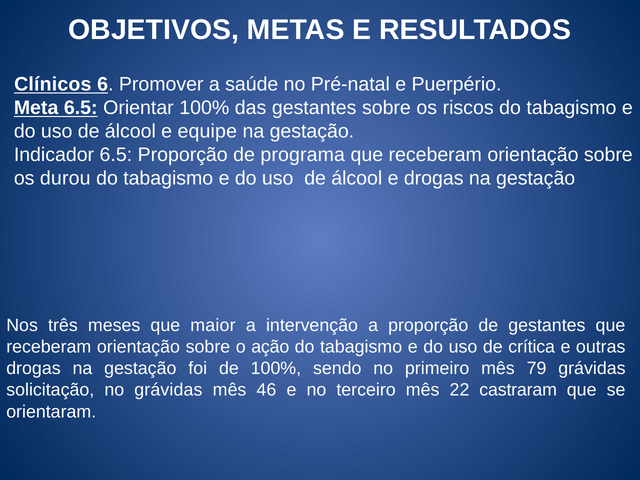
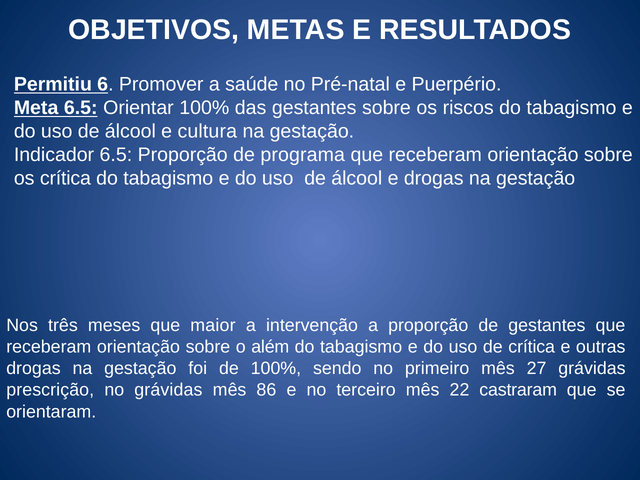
Clínicos: Clínicos -> Permitiu
equipe: equipe -> cultura
os durou: durou -> crítica
ação: ação -> além
79: 79 -> 27
solicitação: solicitação -> prescrição
46: 46 -> 86
